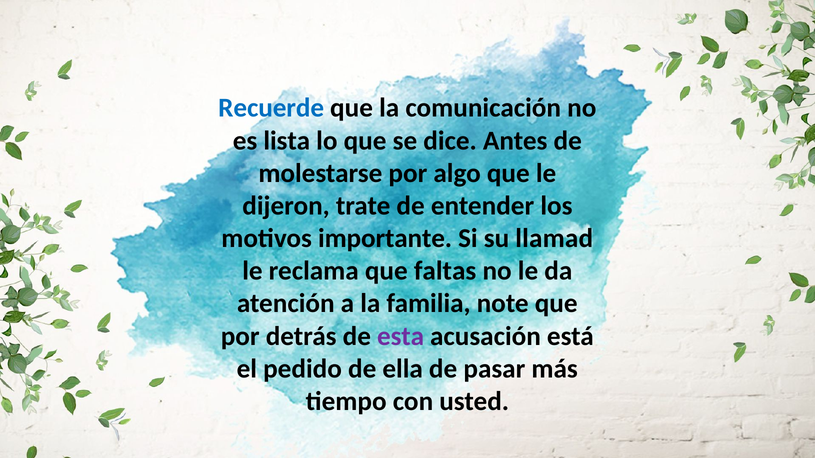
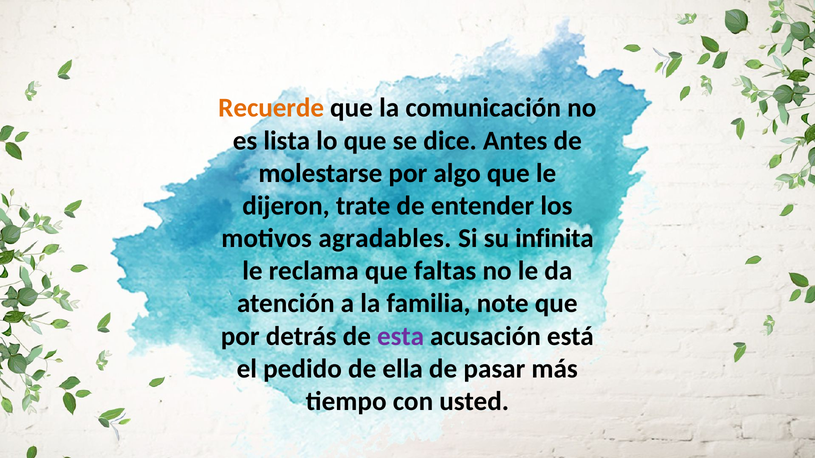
Recuerde colour: blue -> orange
importante: importante -> agradables
llamad: llamad -> infinita
